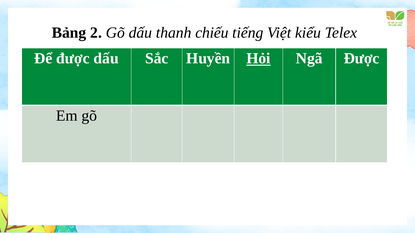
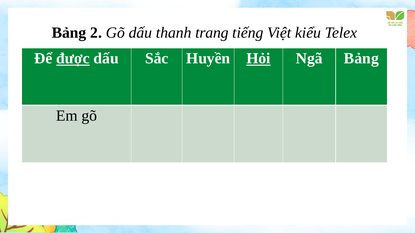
chiếu: chiếu -> trang
được at (73, 59) underline: none -> present
Ngã Được: Được -> Bảng
